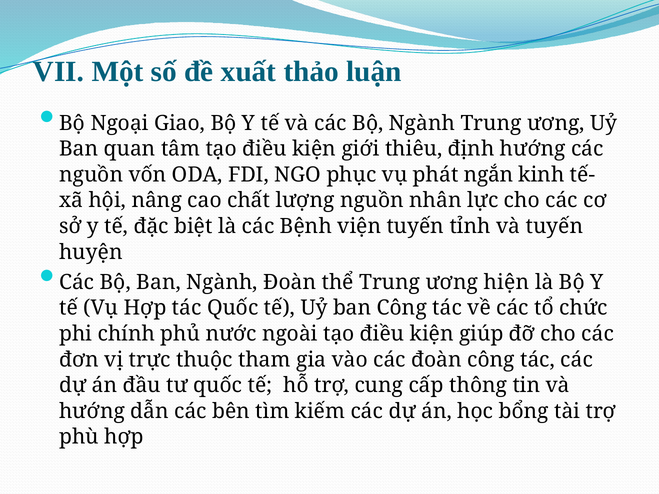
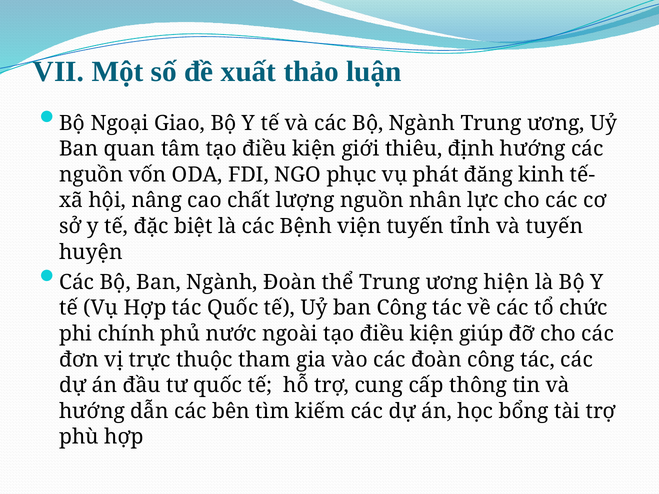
ngắn: ngắn -> đăng
